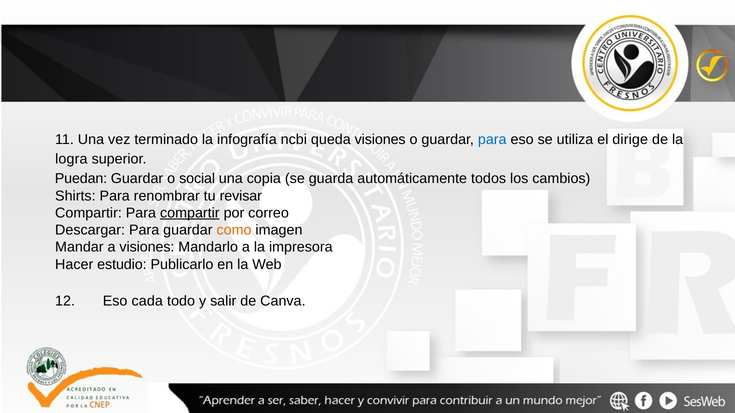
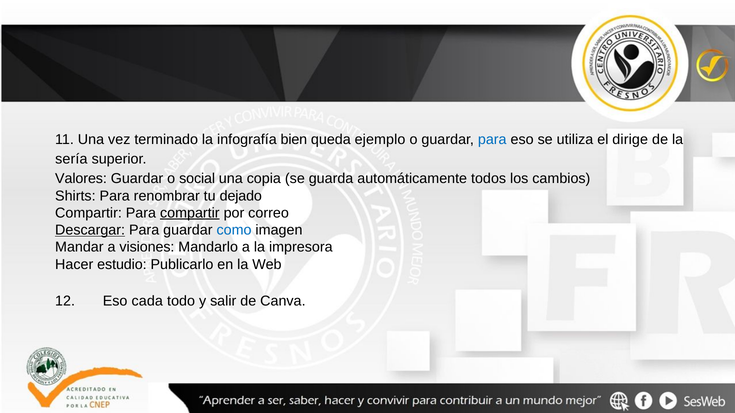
ncbi: ncbi -> bien
queda visiones: visiones -> ejemplo
logra: logra -> sería
Puedan: Puedan -> Valores
revisar: revisar -> dejado
Descargar underline: none -> present
como colour: orange -> blue
